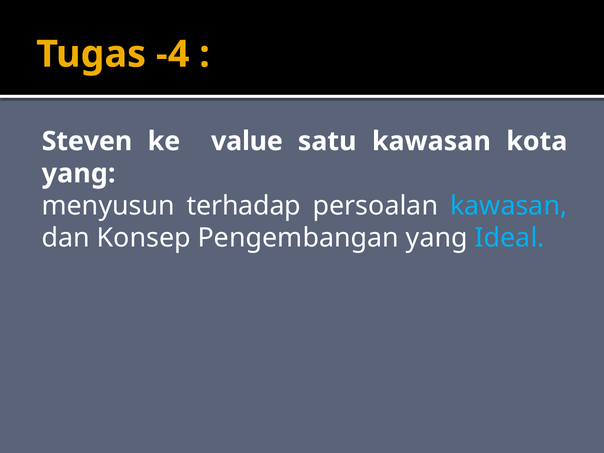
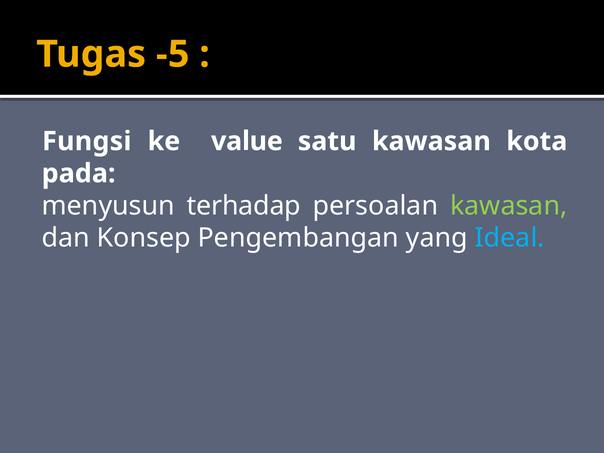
-4: -4 -> -5
Steven: Steven -> Fungsi
yang at (79, 174): yang -> pada
kawasan at (509, 206) colour: light blue -> light green
